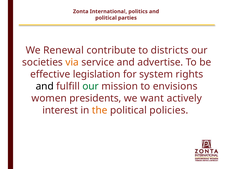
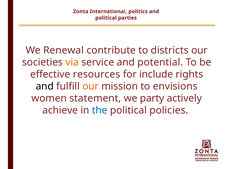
advertise: advertise -> potential
legislation: legislation -> resources
system: system -> include
our at (91, 87) colour: green -> orange
presidents: presidents -> statement
want: want -> party
interest: interest -> achieve
the colour: orange -> blue
